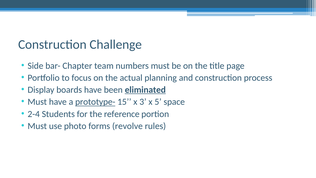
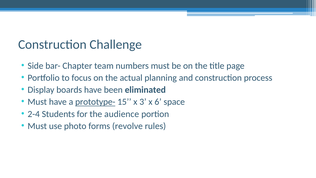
eliminated underline: present -> none
5: 5 -> 6
reference: reference -> audience
